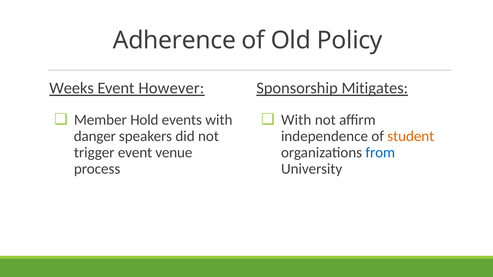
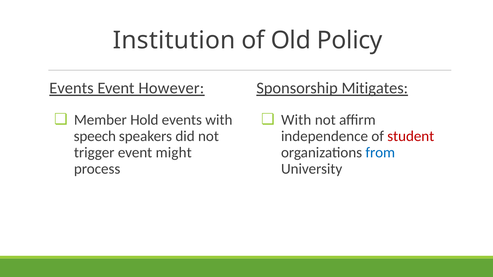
Adherence: Adherence -> Institution
Weeks at (72, 88): Weeks -> Events
danger: danger -> speech
student colour: orange -> red
venue: venue -> might
